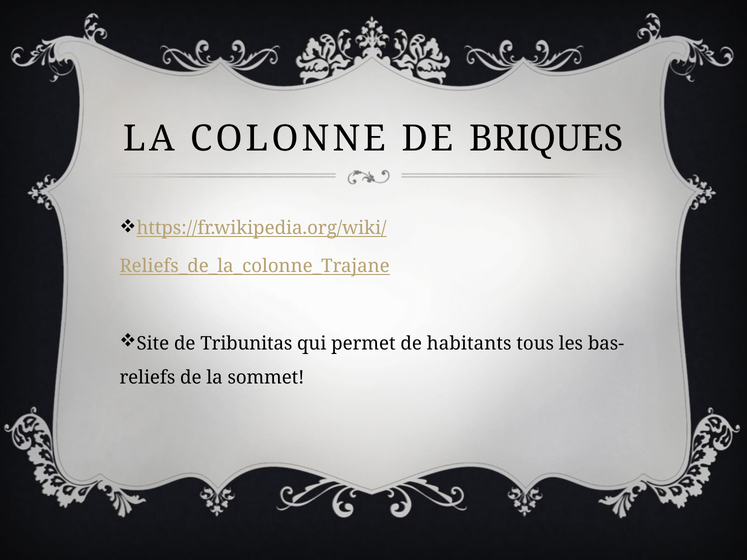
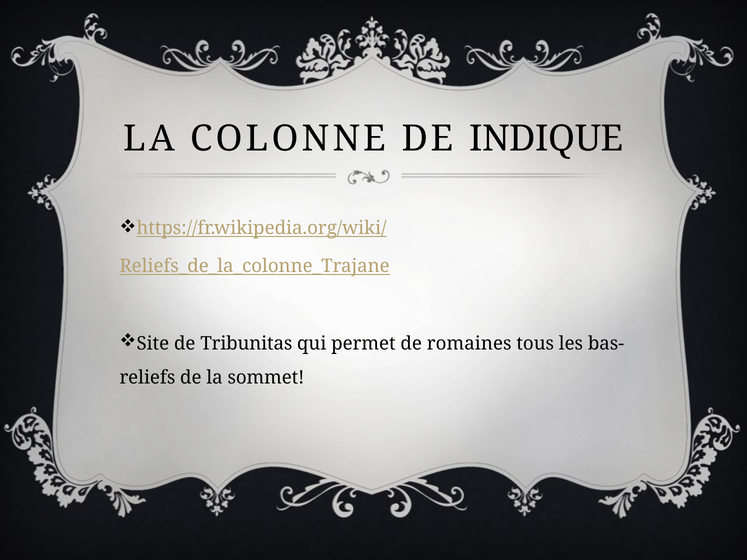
BRIQUES: BRIQUES -> INDIQUE
habitants: habitants -> romaines
